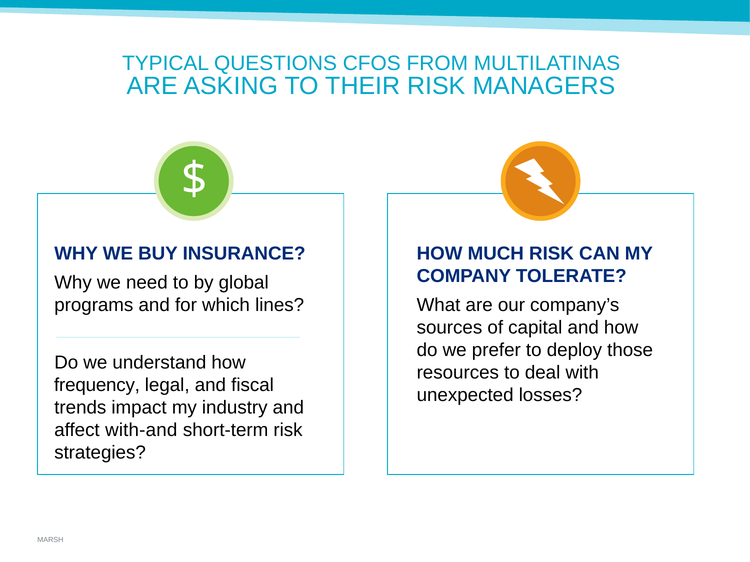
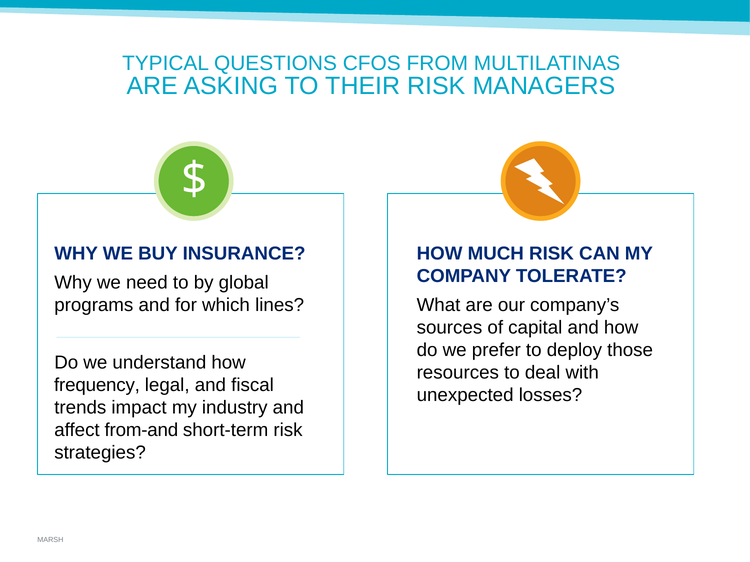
with-and: with-and -> from-and
